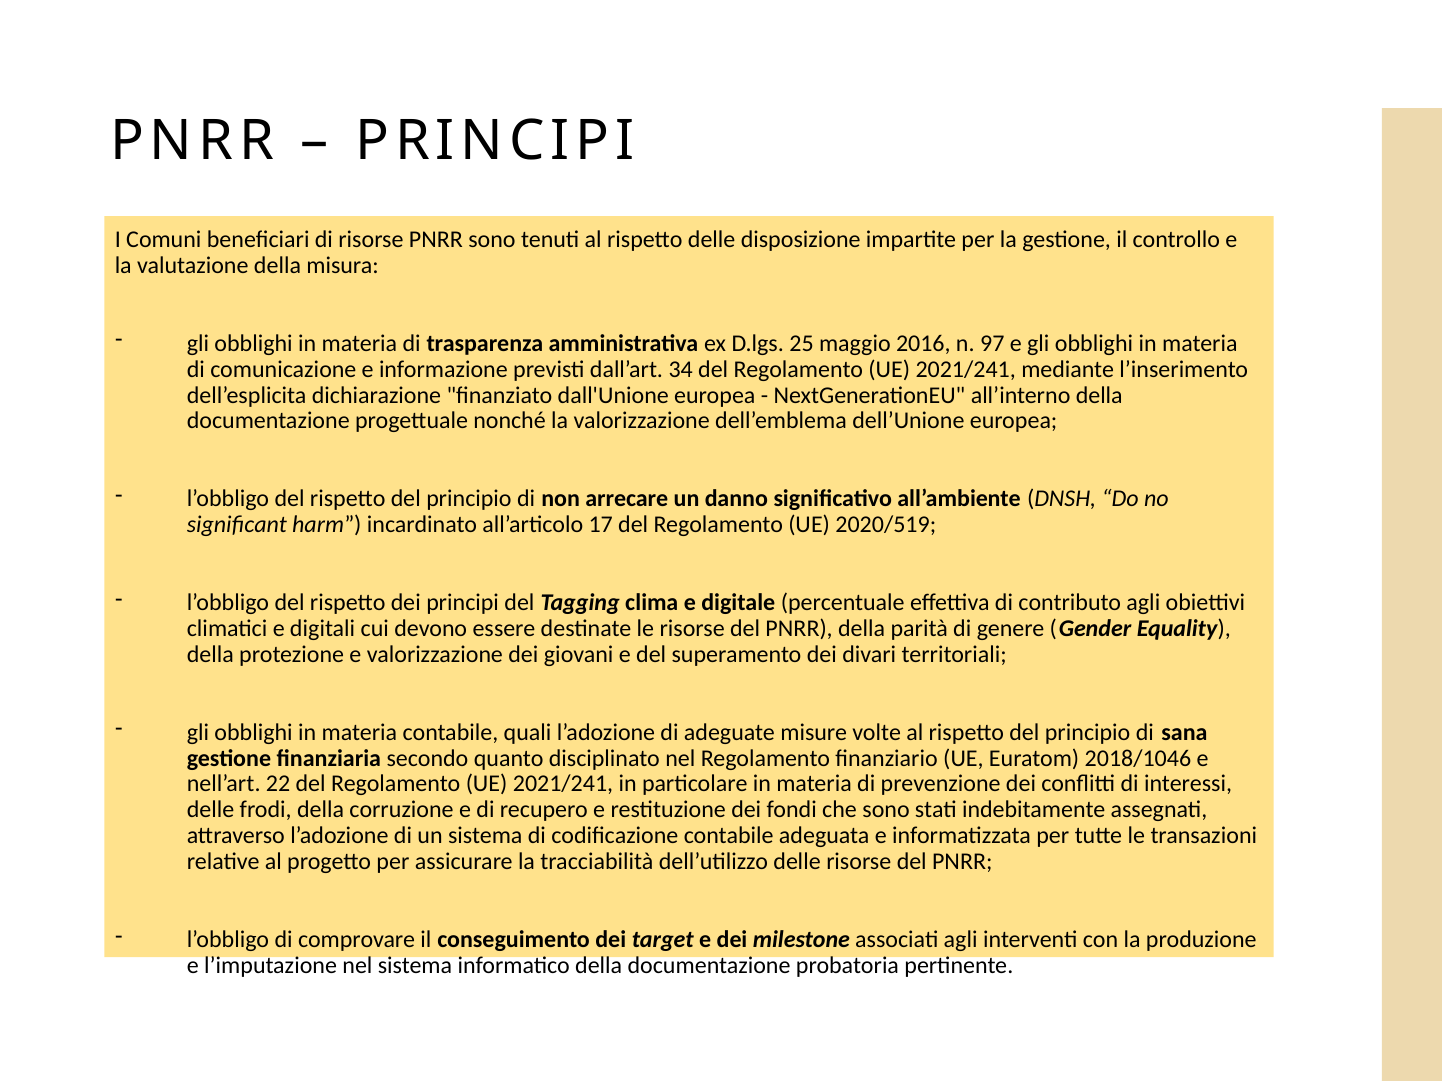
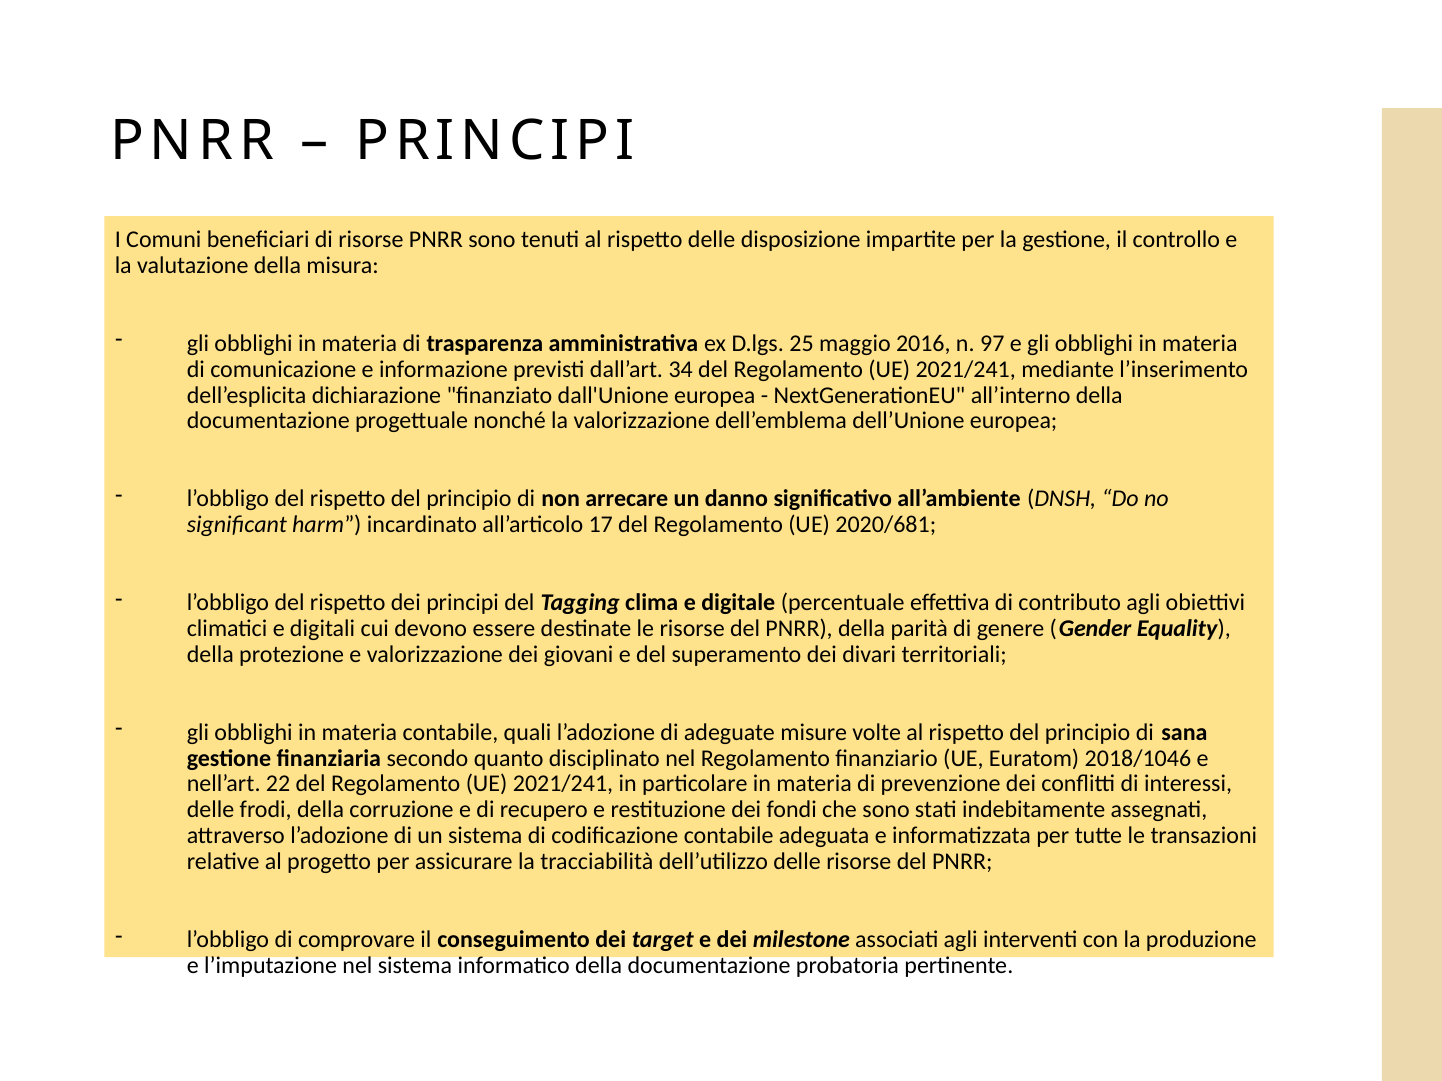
2020/519: 2020/519 -> 2020/681
